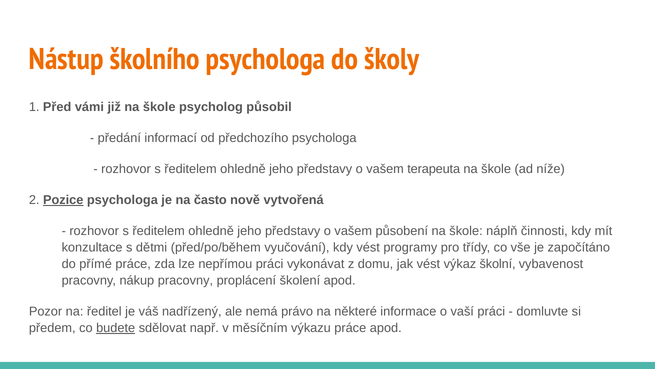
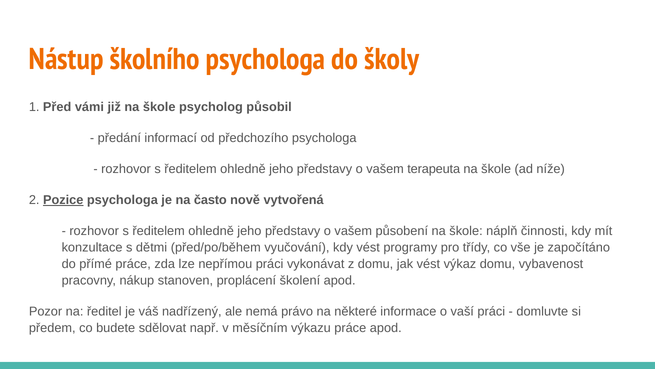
výkaz školní: školní -> domu
nákup pracovny: pracovny -> stanoven
budete underline: present -> none
